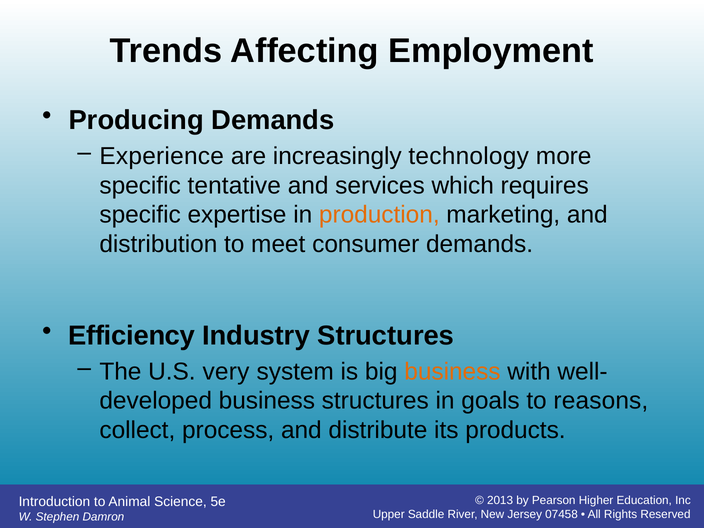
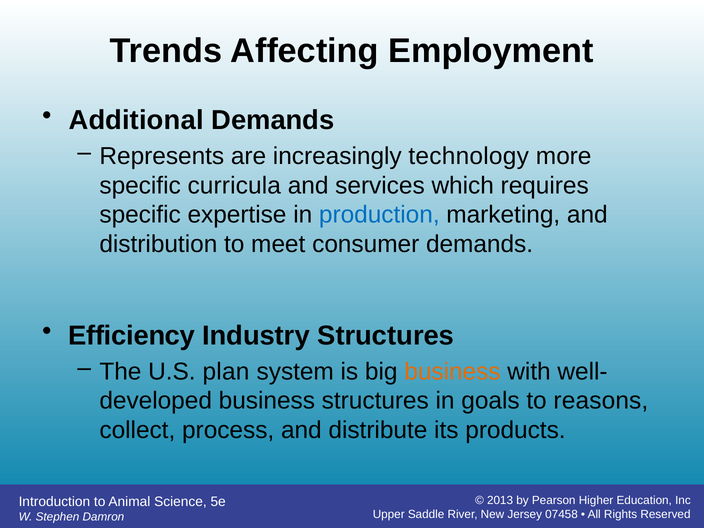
Producing: Producing -> Additional
Experience: Experience -> Represents
tentative: tentative -> curricula
production colour: orange -> blue
very: very -> plan
